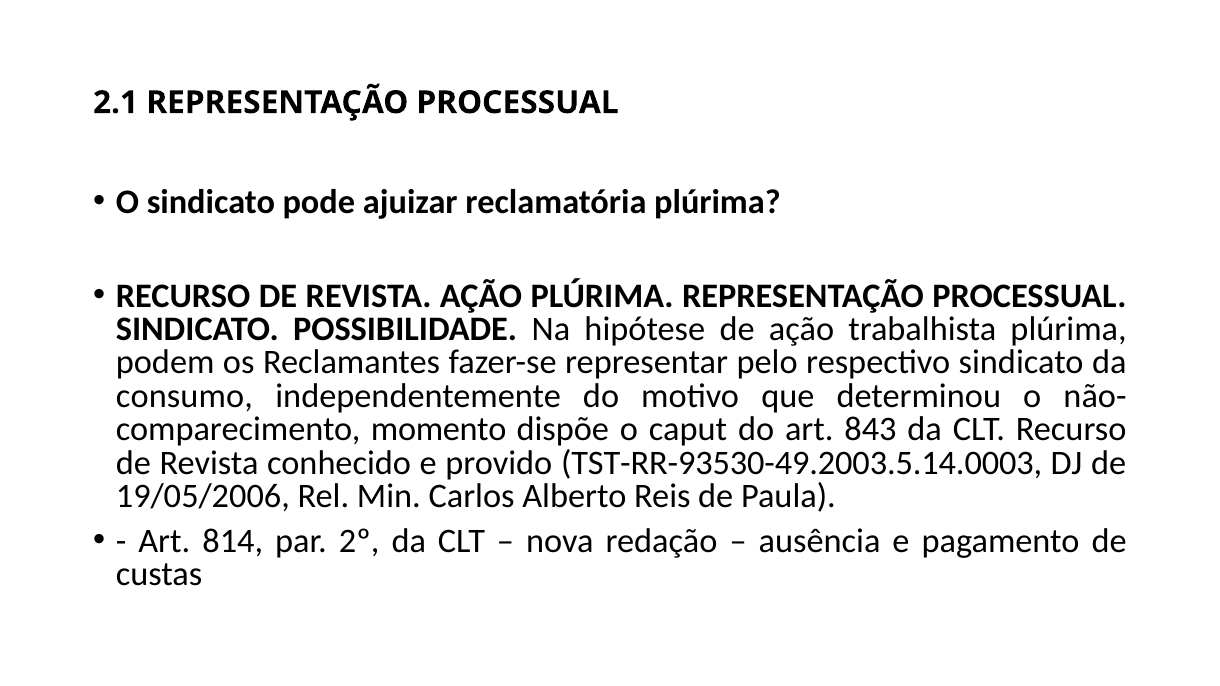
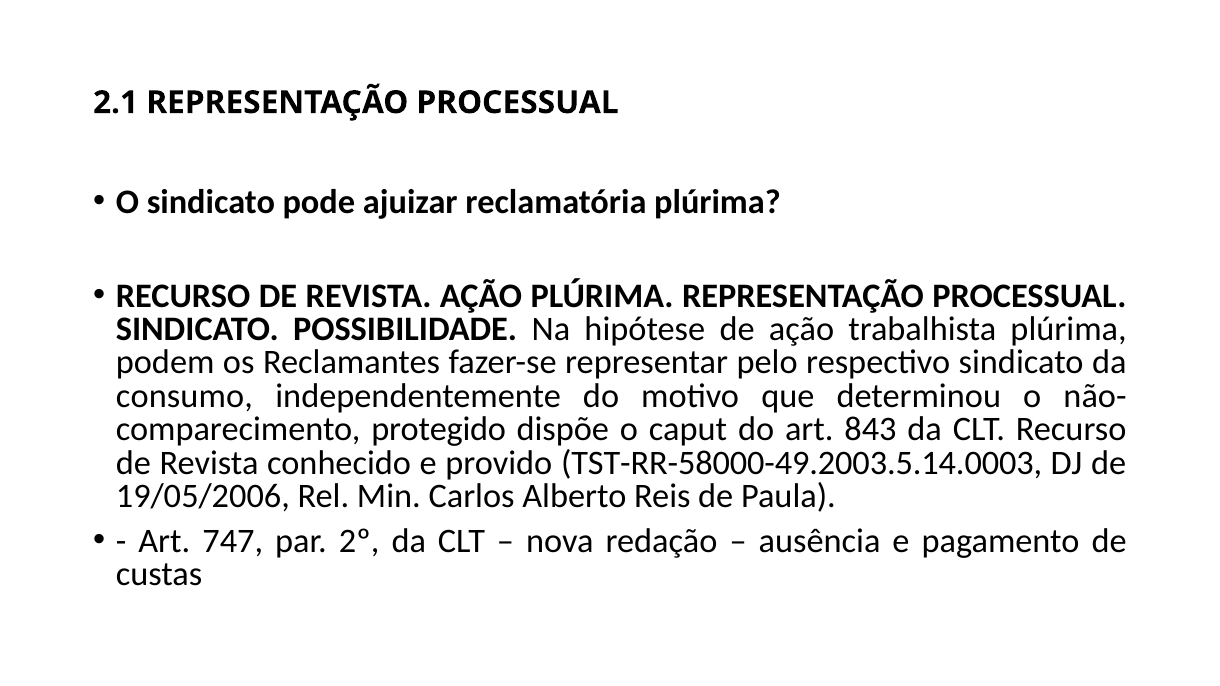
momento: momento -> protegido
TST-RR-93530-49.2003.5.14.0003: TST-RR-93530-49.2003.5.14.0003 -> TST-RR-58000-49.2003.5.14.0003
814: 814 -> 747
